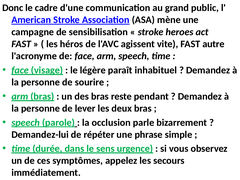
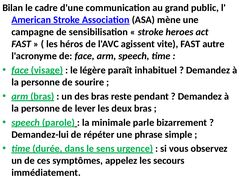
Donc: Donc -> Bilan
occlusion: occlusion -> minimale
